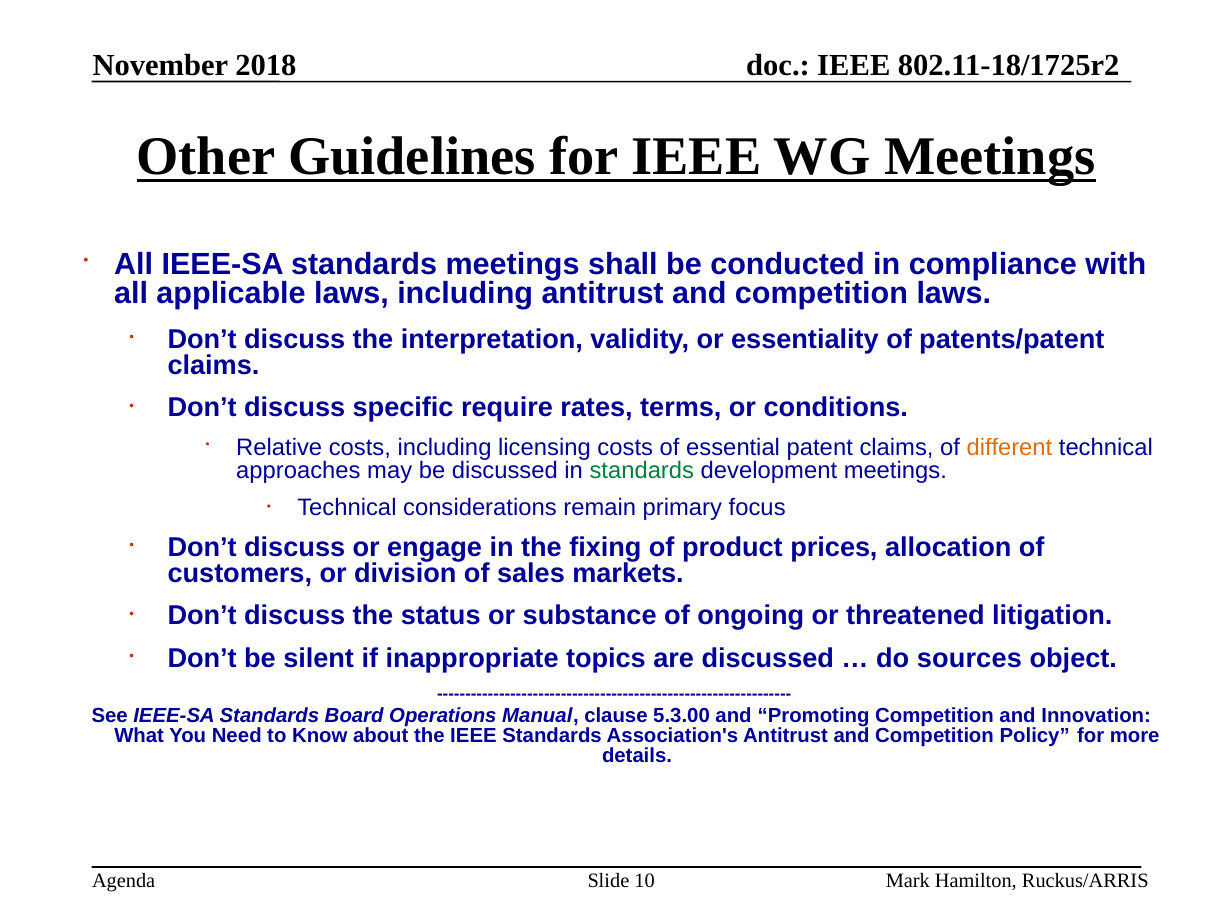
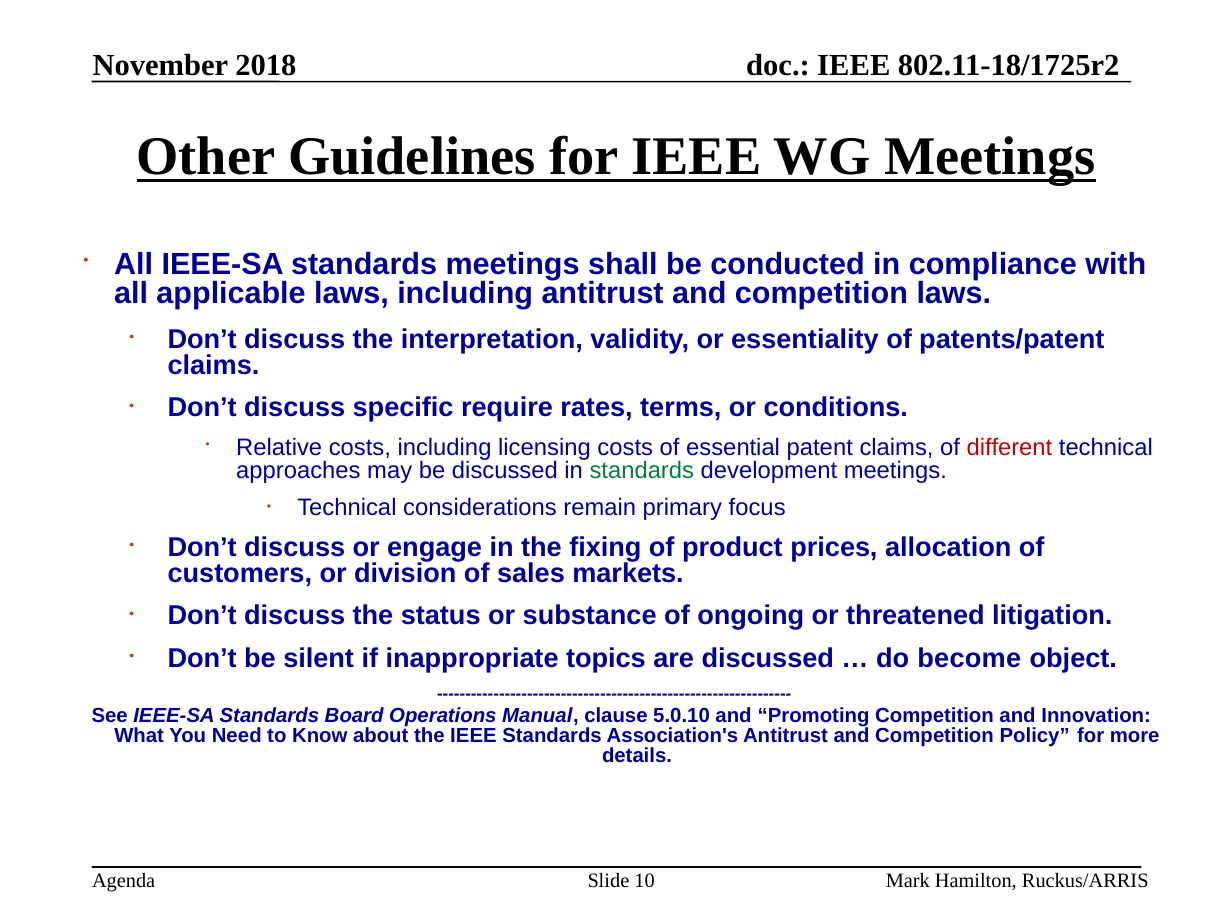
different colour: orange -> red
sources: sources -> become
5.3.00: 5.3.00 -> 5.0.10
